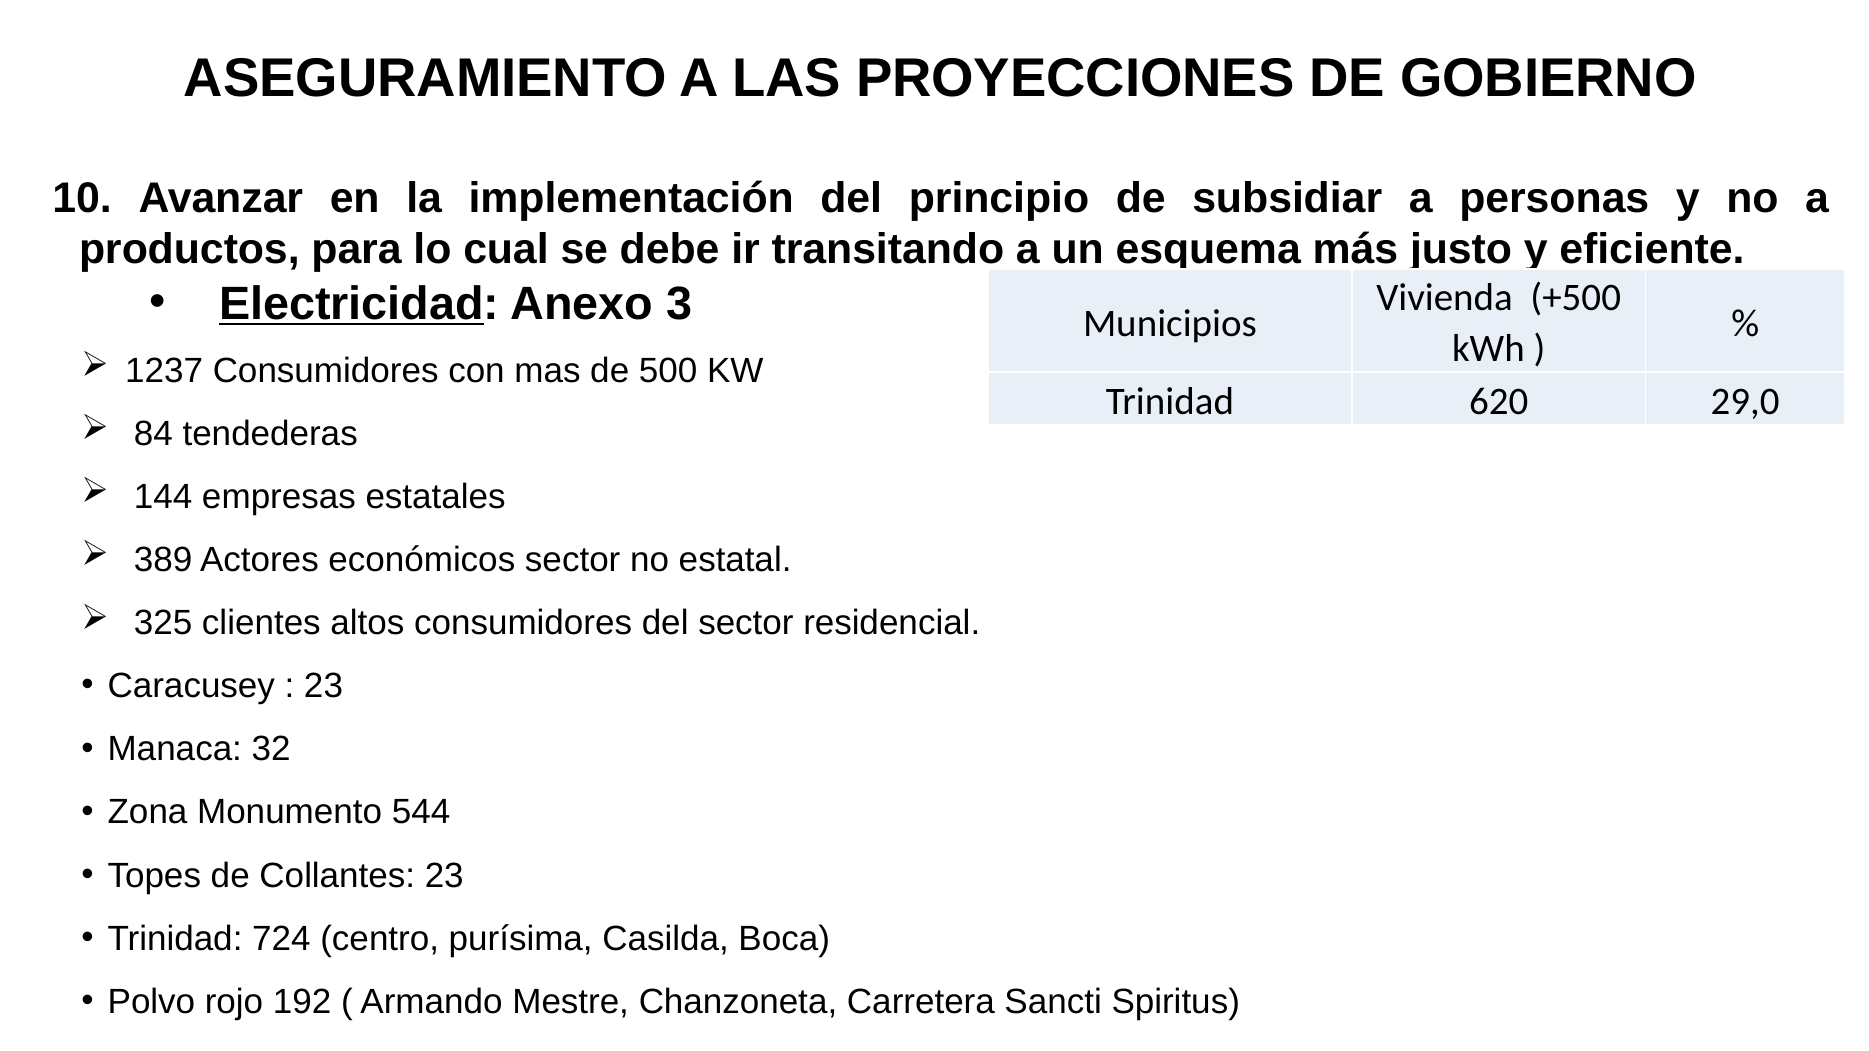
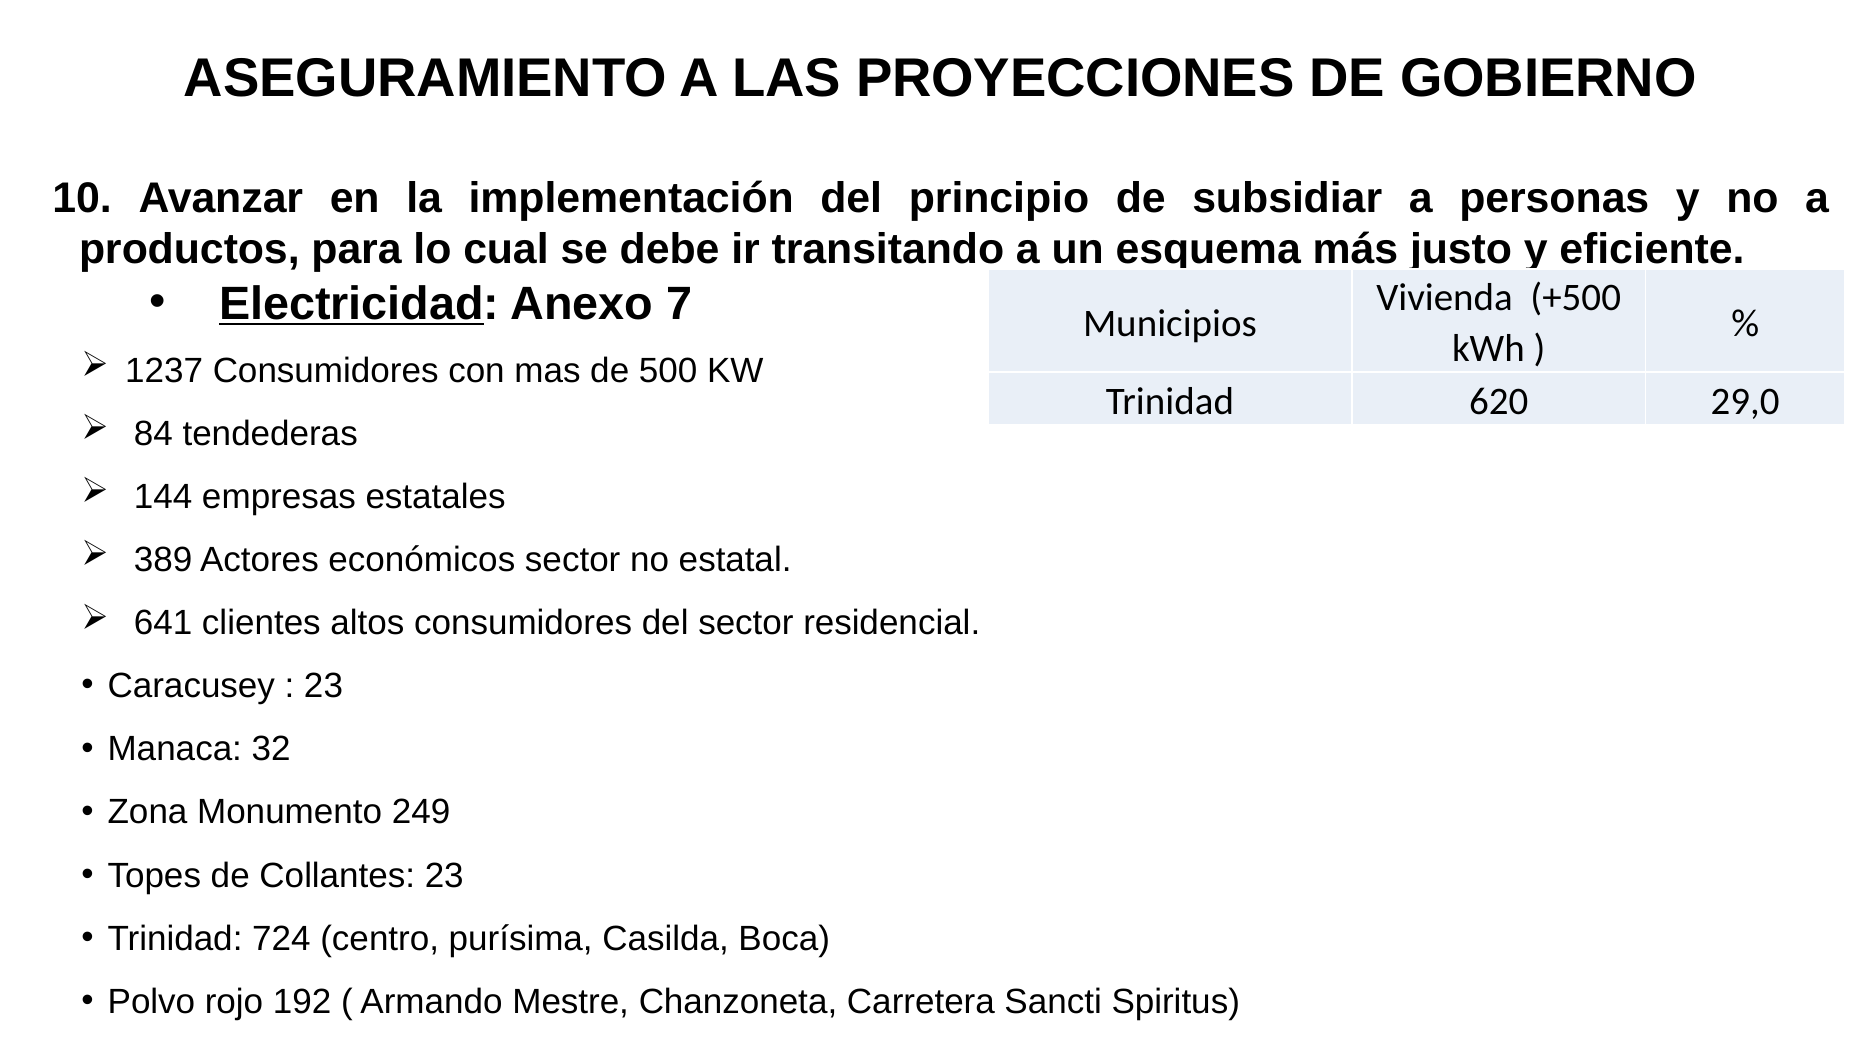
3: 3 -> 7
325: 325 -> 641
544: 544 -> 249
